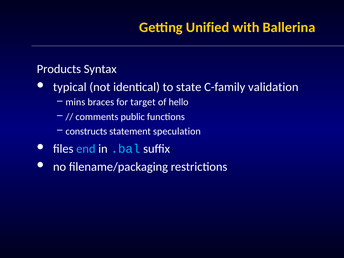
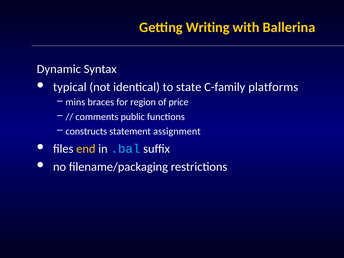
Unified: Unified -> Writing
Products: Products -> Dynamic
validation: validation -> platforms
target: target -> region
hello: hello -> price
speculation: speculation -> assignment
end colour: light blue -> yellow
